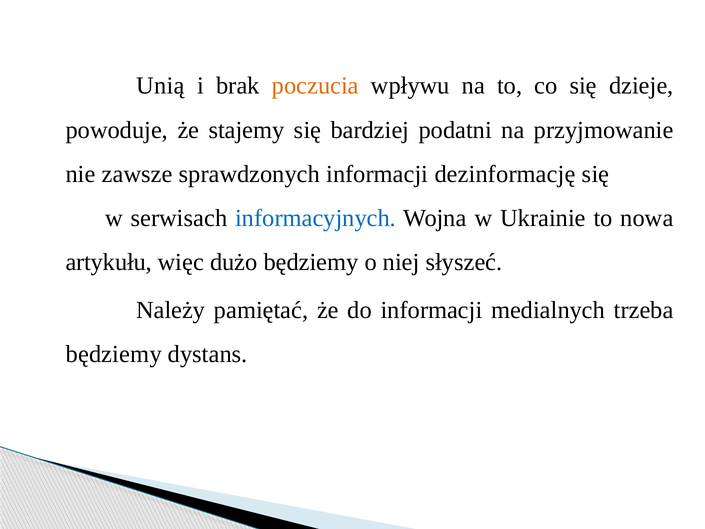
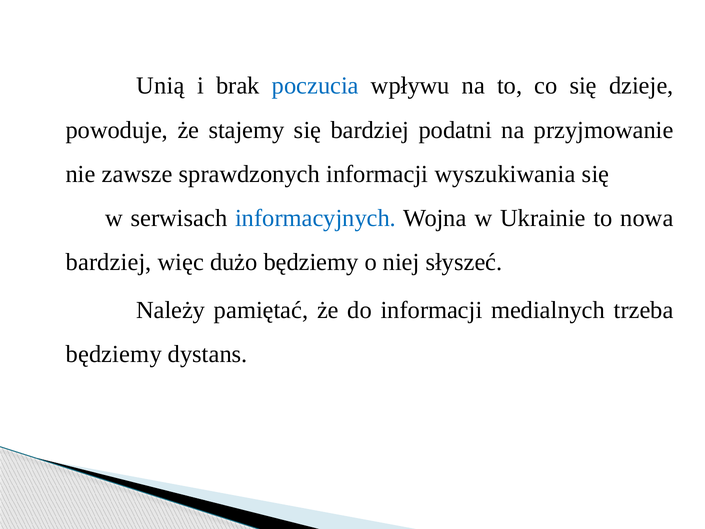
poczucia colour: orange -> blue
dezinformację: dezinformację -> wyszukiwania
artykułu at (109, 262): artykułu -> bardziej
